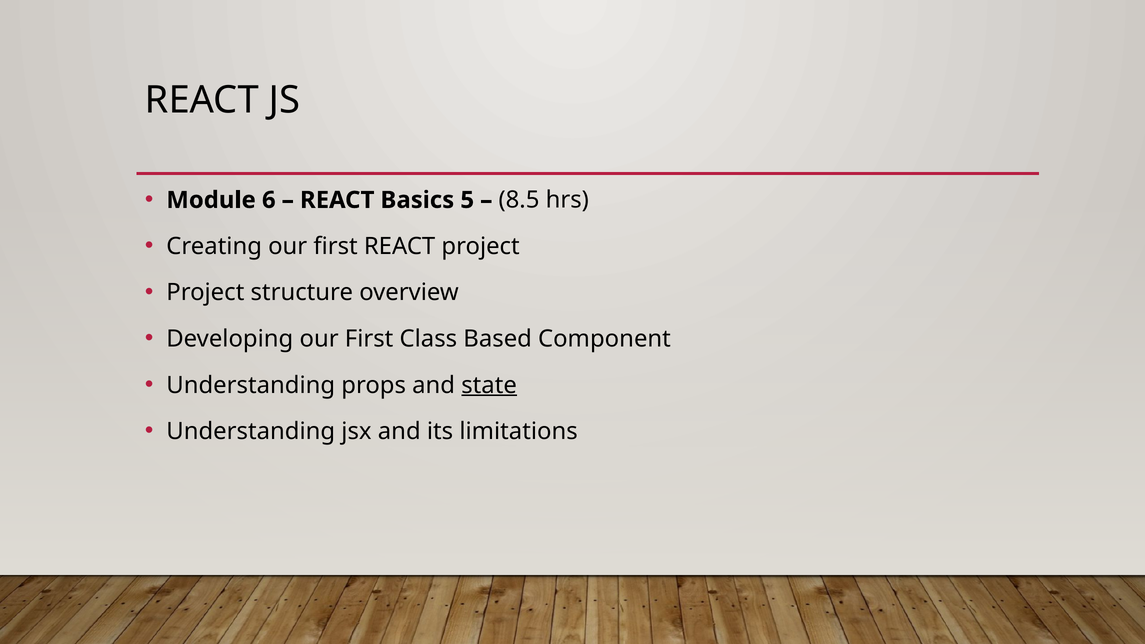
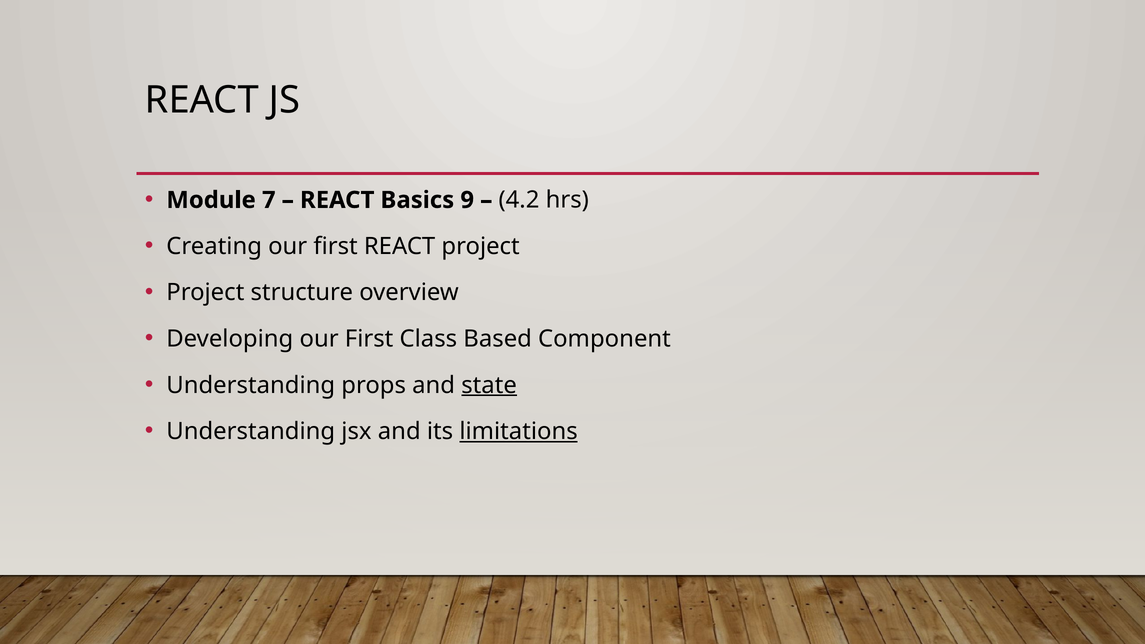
6: 6 -> 7
5: 5 -> 9
8.5: 8.5 -> 4.2
limitations underline: none -> present
